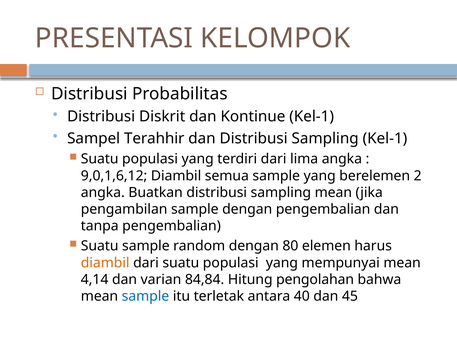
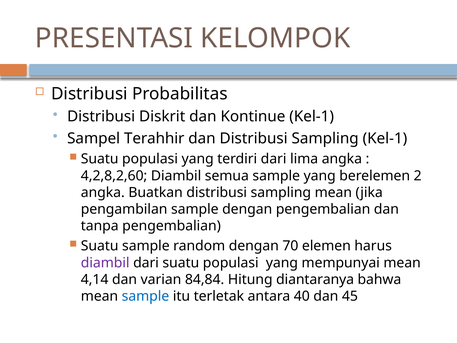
9,0,1,6,12: 9,0,1,6,12 -> 4,2,8,2,60
80: 80 -> 70
diambil at (105, 263) colour: orange -> purple
pengolahan: pengolahan -> diantaranya
